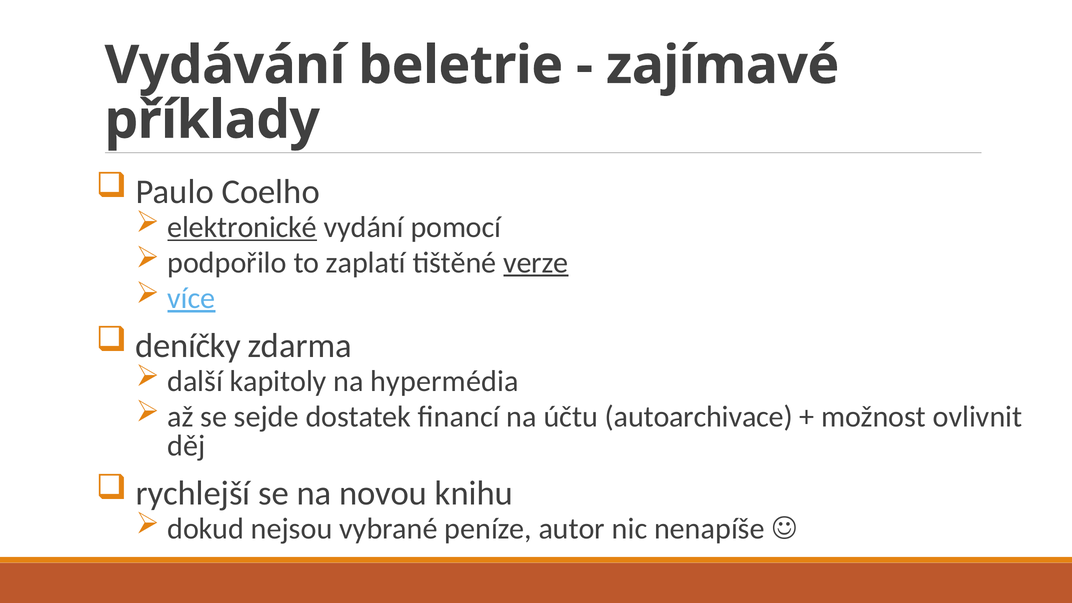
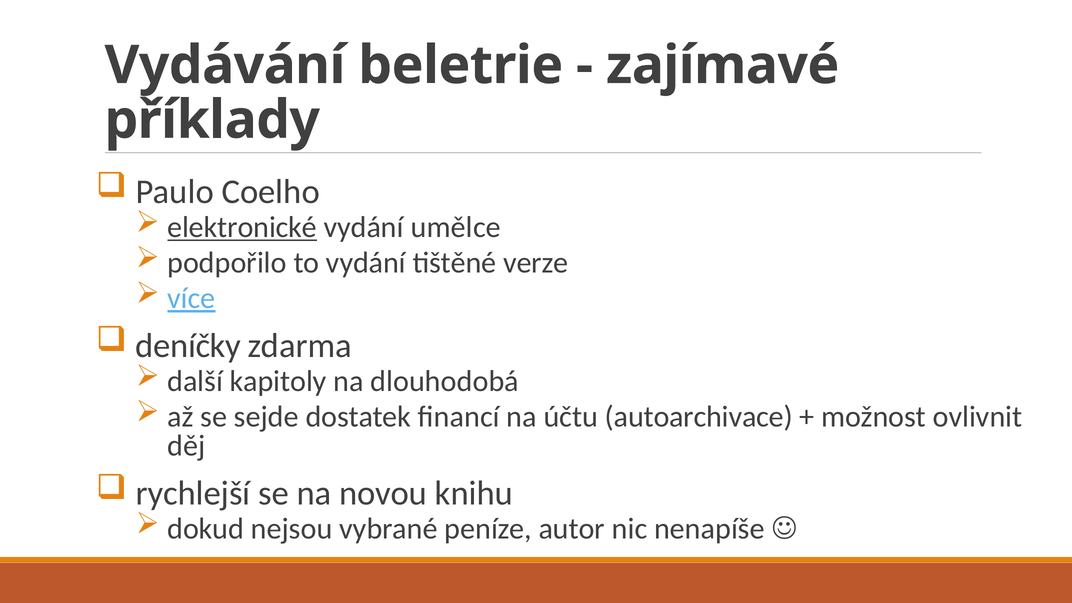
pomocí: pomocí -> umělce
to zaplatí: zaplatí -> vydání
verze underline: present -> none
hypermédia: hypermédia -> dlouhodobá
